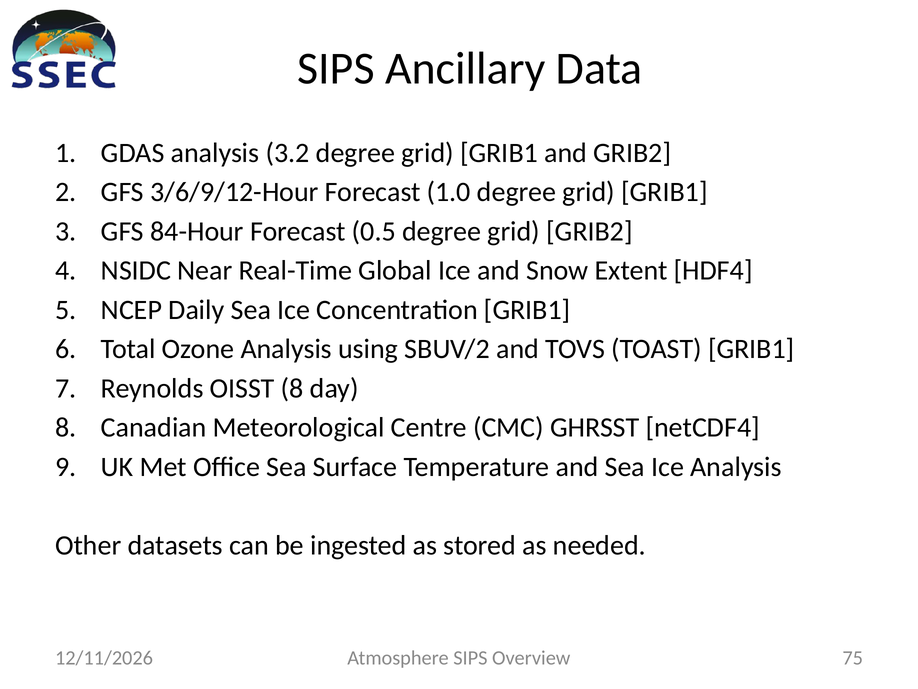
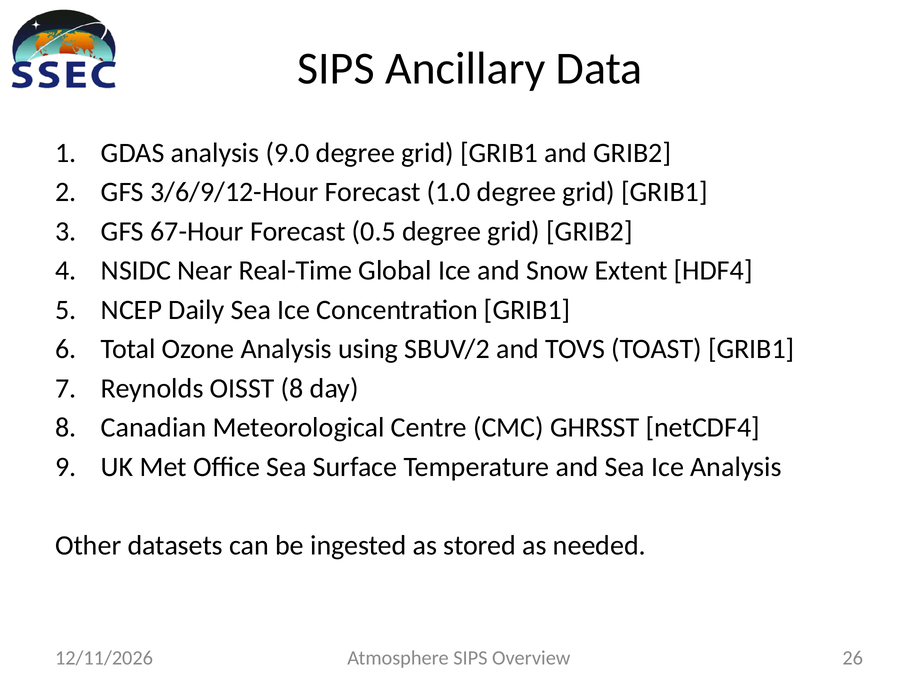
3.2: 3.2 -> 9.0
84-Hour: 84-Hour -> 67-Hour
75: 75 -> 26
